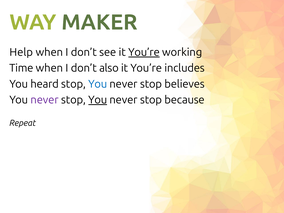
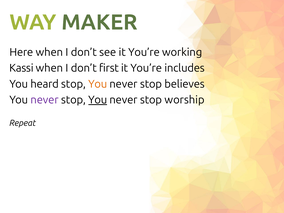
Help: Help -> Here
You’re at (144, 52) underline: present -> none
Time: Time -> Kassi
also: also -> first
You at (98, 84) colour: blue -> orange
because: because -> worship
